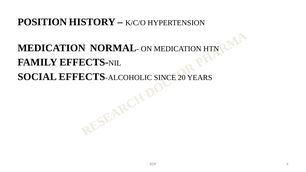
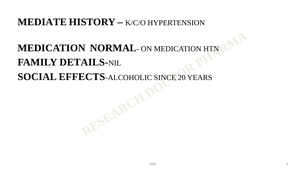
POSITION: POSITION -> MEDIATE
EFFECTS-: EFFECTS- -> DETAILS-
